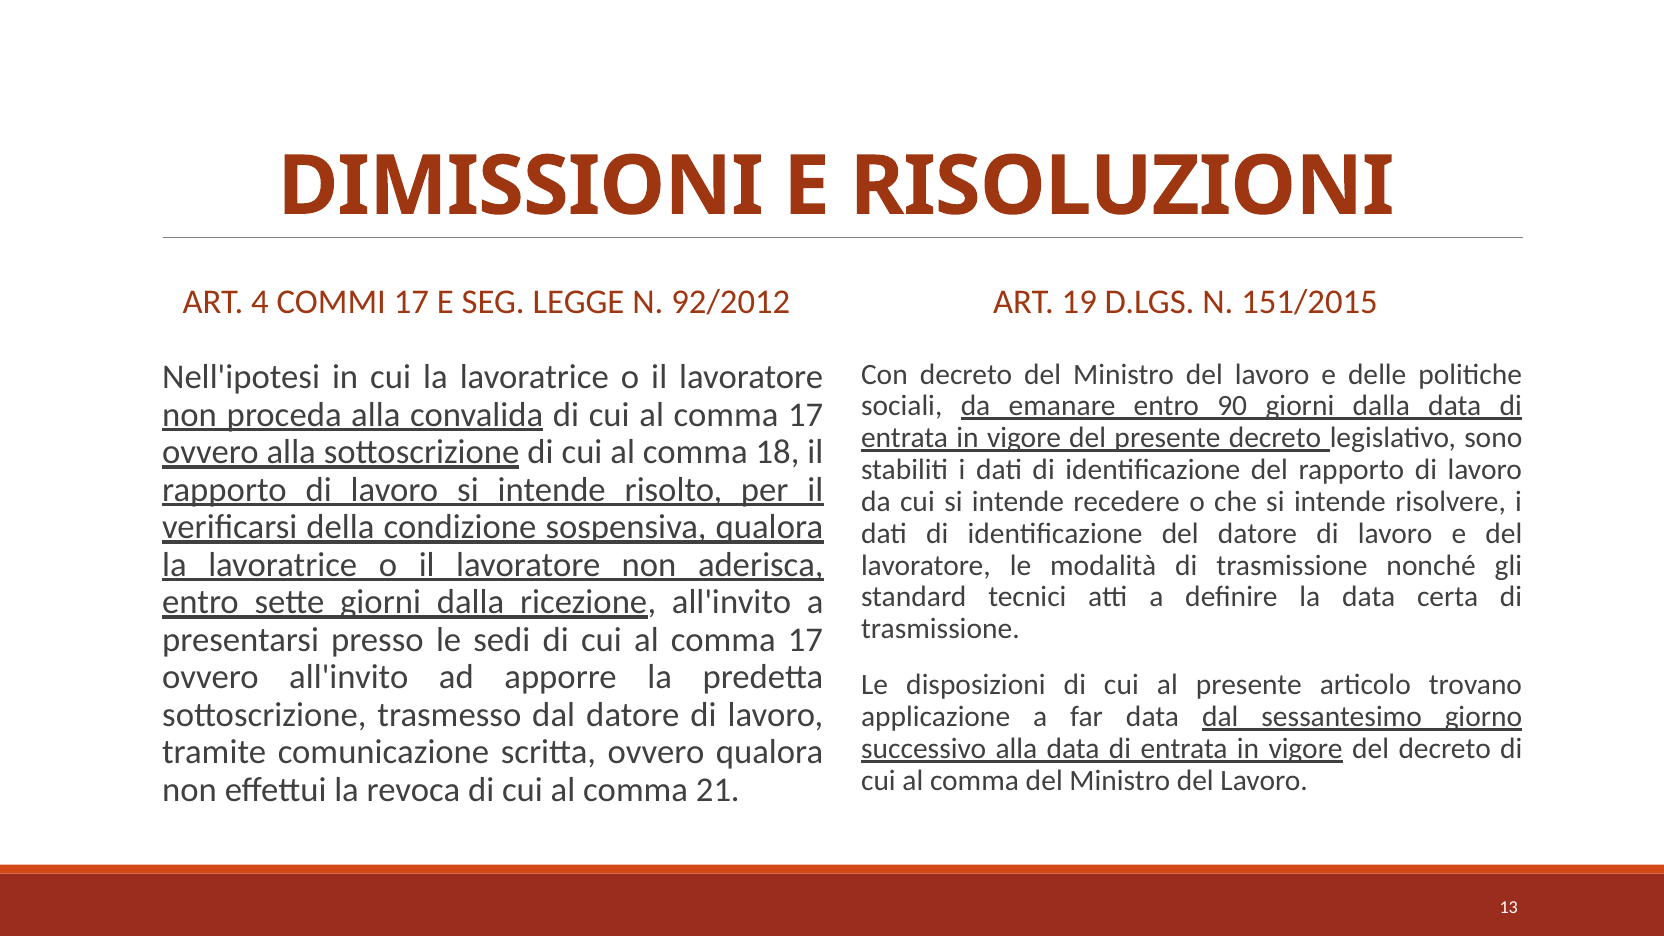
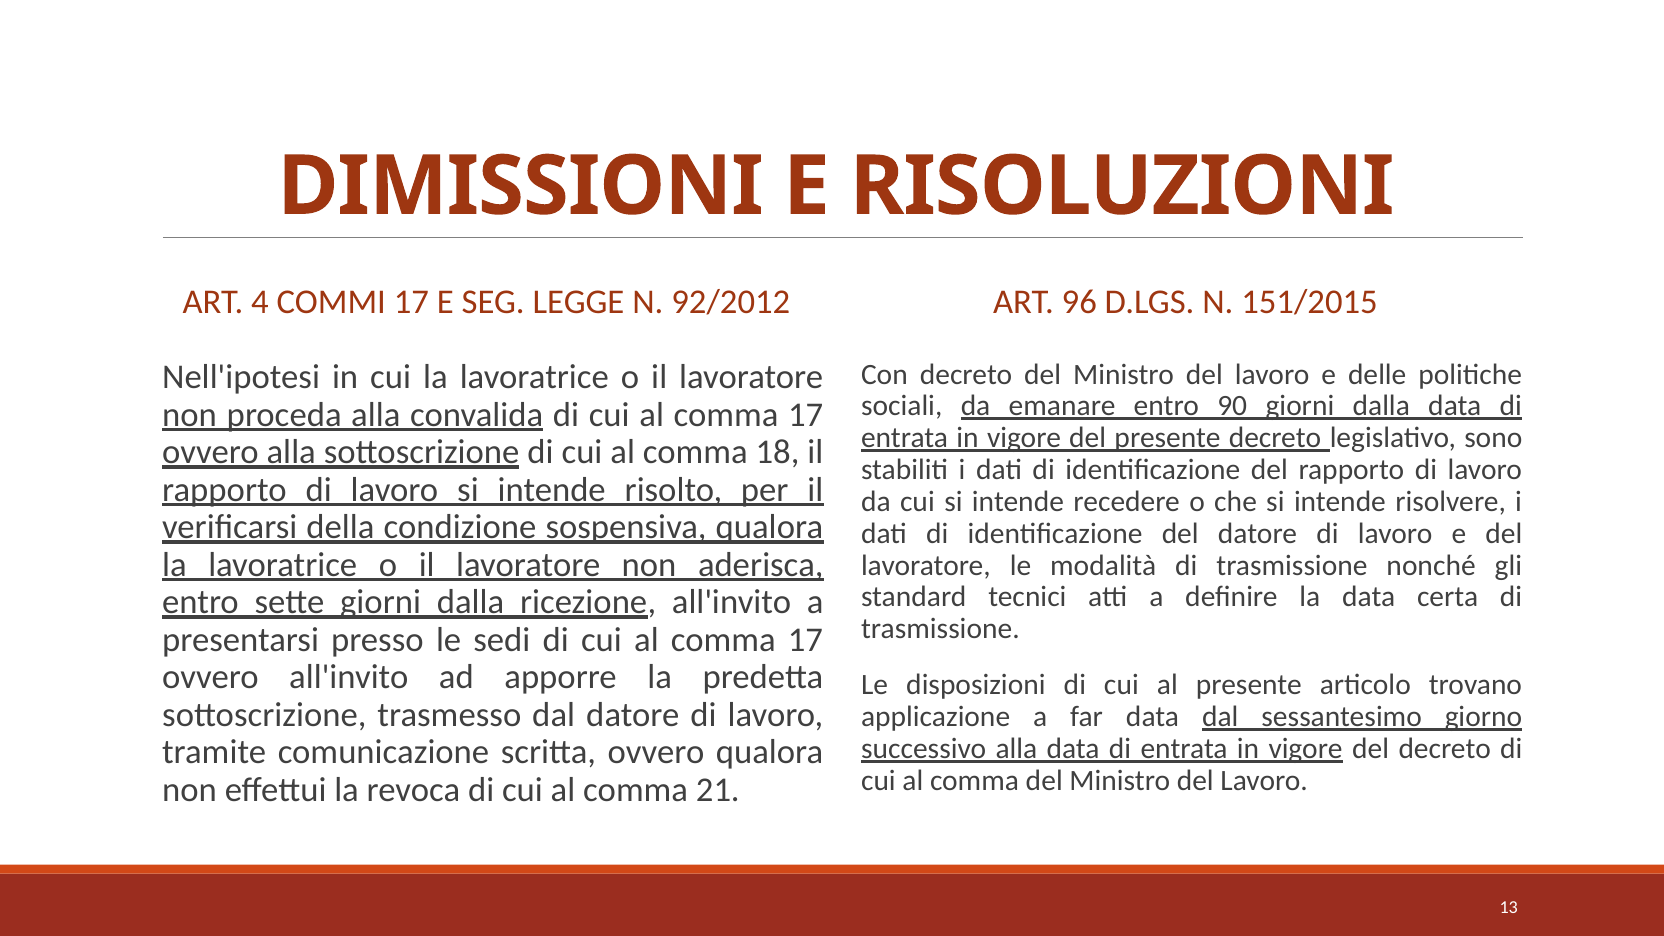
19: 19 -> 96
